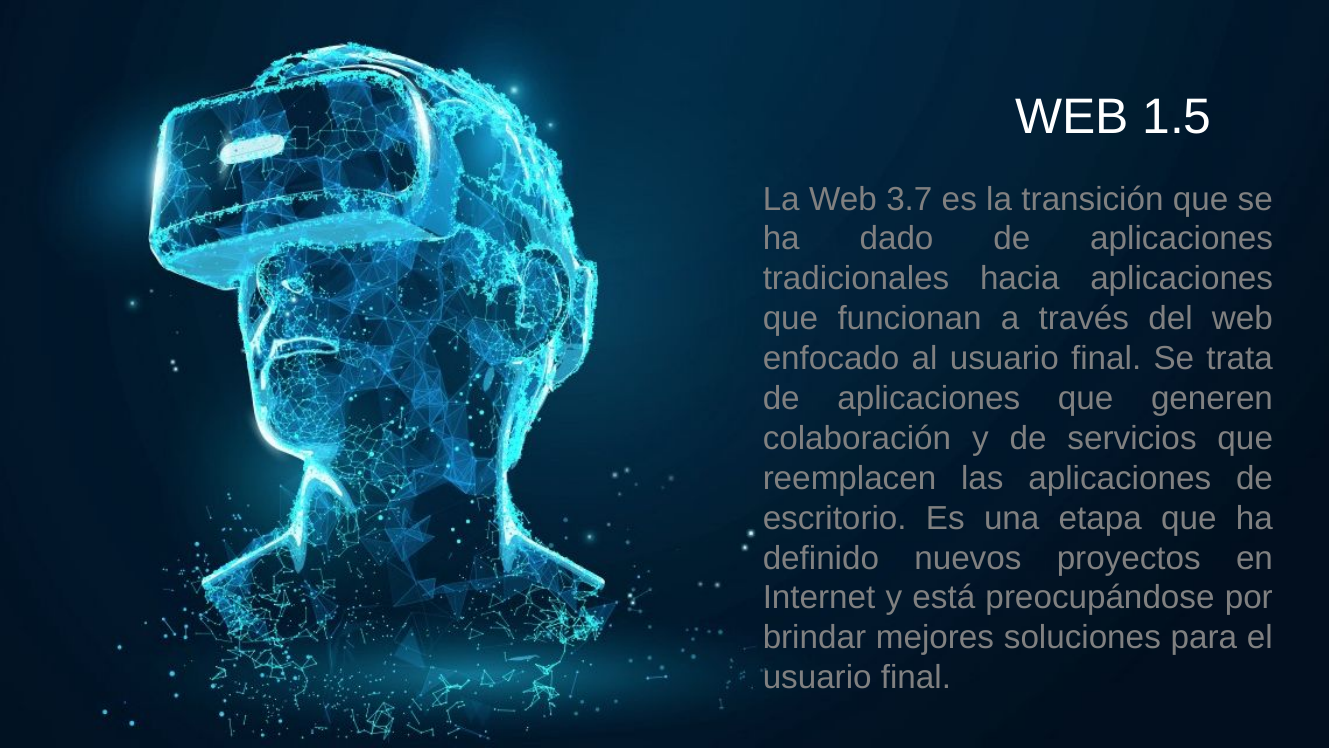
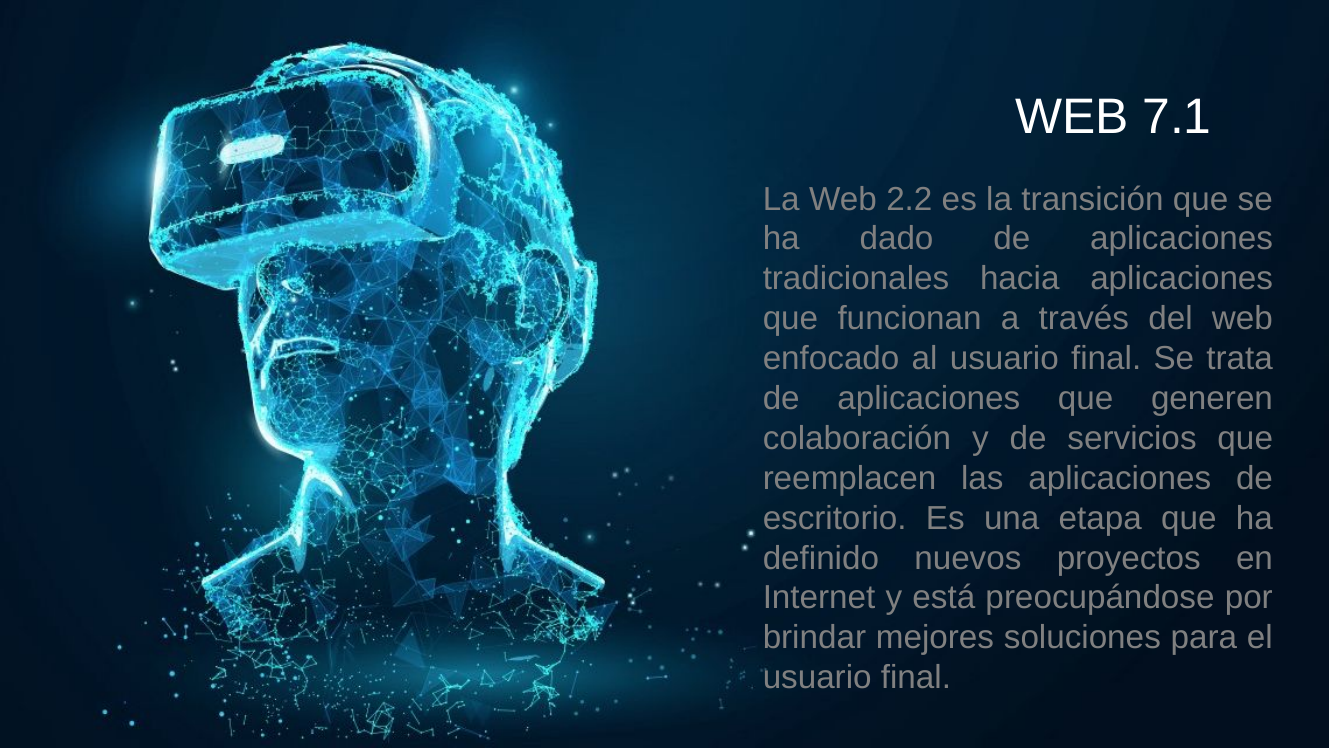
1.5: 1.5 -> 7.1
3.7: 3.7 -> 2.2
